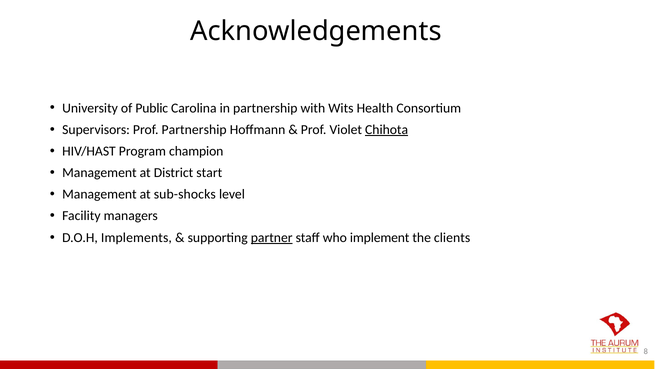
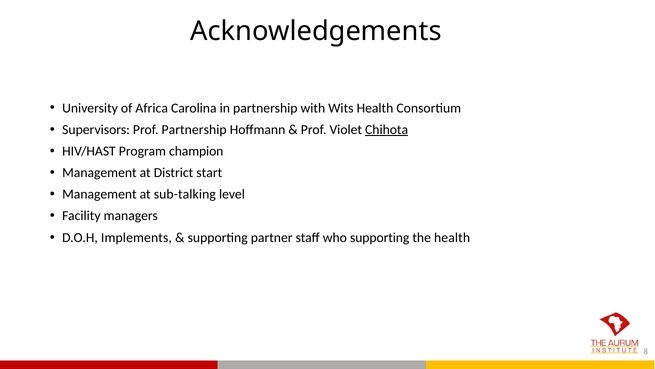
Public: Public -> Africa
sub-shocks: sub-shocks -> sub-talking
partner underline: present -> none
who implement: implement -> supporting
the clients: clients -> health
